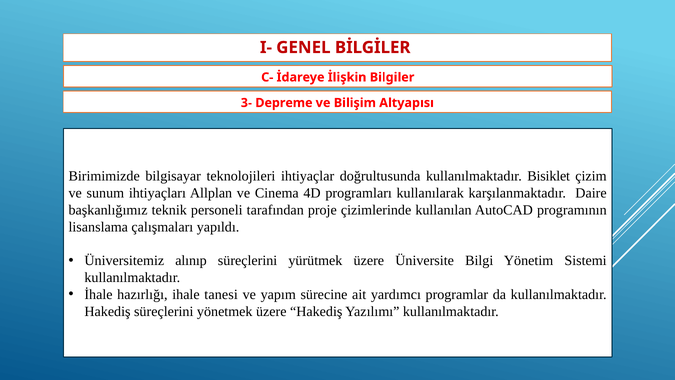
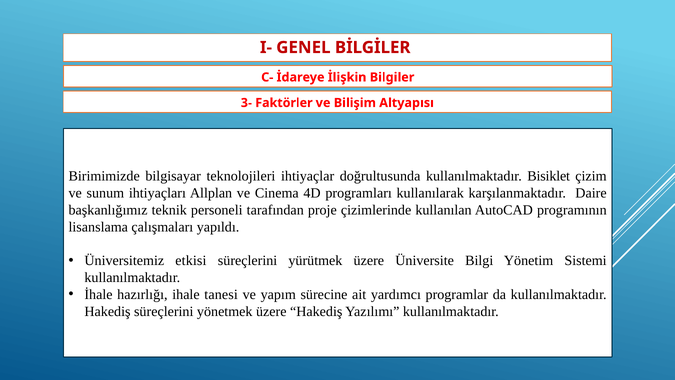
Depreme: Depreme -> Faktörler
alınıp: alınıp -> etkisi
